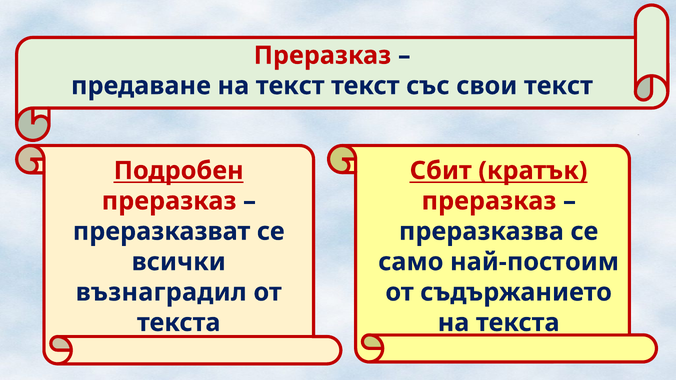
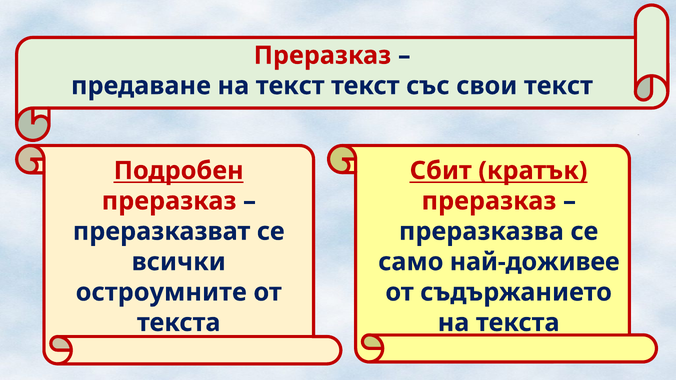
най-постоим: най-постоим -> най-доживее
възнаградил: възнаградил -> остроумните
